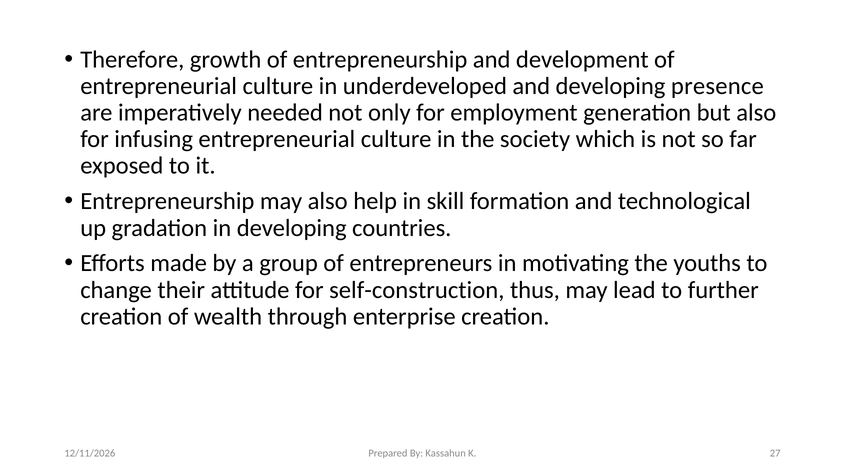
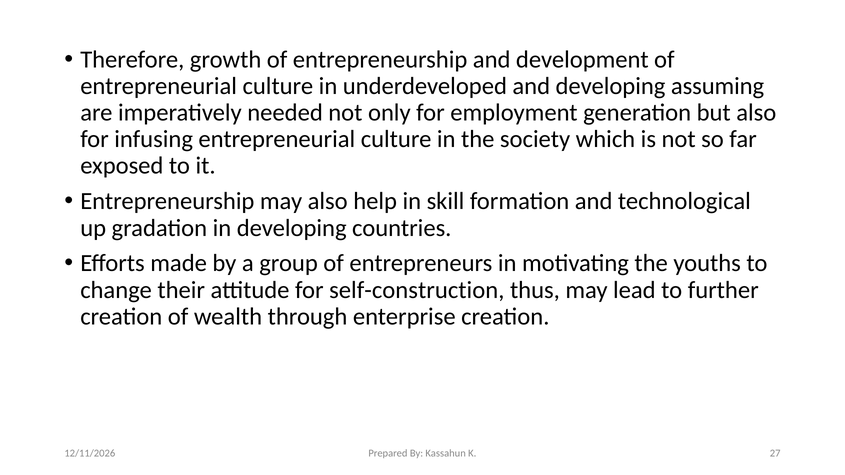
presence: presence -> assuming
